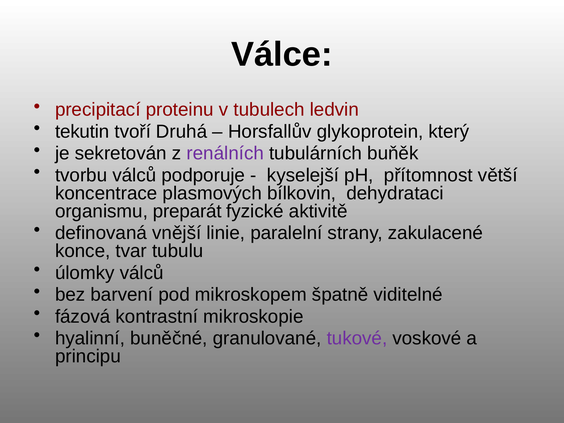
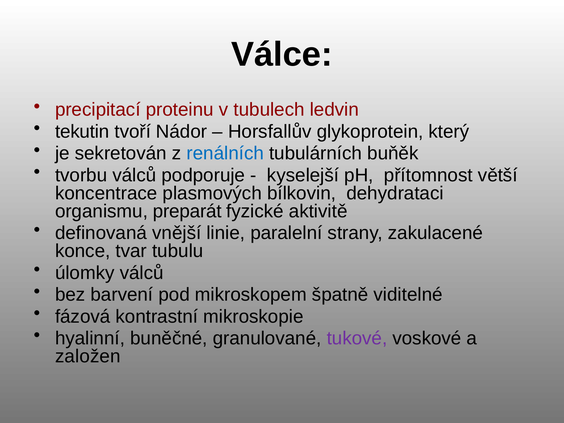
Druhá: Druhá -> Nádor
renálních colour: purple -> blue
principu: principu -> založen
